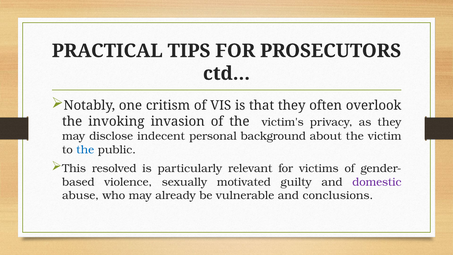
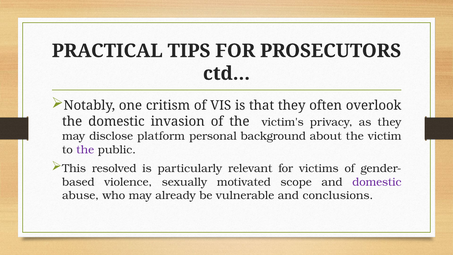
the invoking: invoking -> domestic
indecent: indecent -> platform
the at (85, 150) colour: blue -> purple
guilty: guilty -> scope
